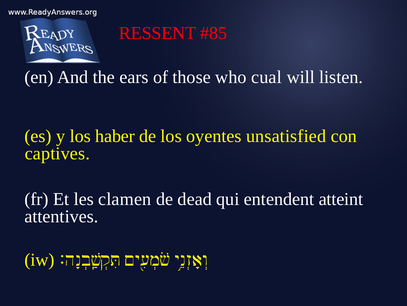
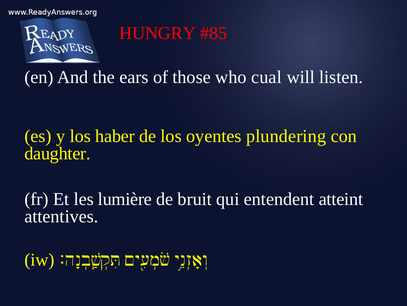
RESSENT: RESSENT -> HUNGRY
unsatisfied: unsatisfied -> plundering
captives: captives -> daughter
clamen: clamen -> lumière
dead: dead -> bruit
